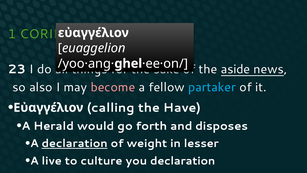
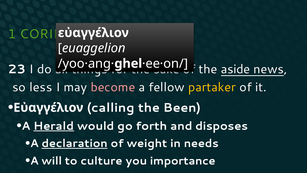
also: also -> less
partaker colour: light blue -> yellow
Have: Have -> Been
Herald underline: none -> present
lesser: lesser -> needs
live: live -> will
you declaration: declaration -> importance
